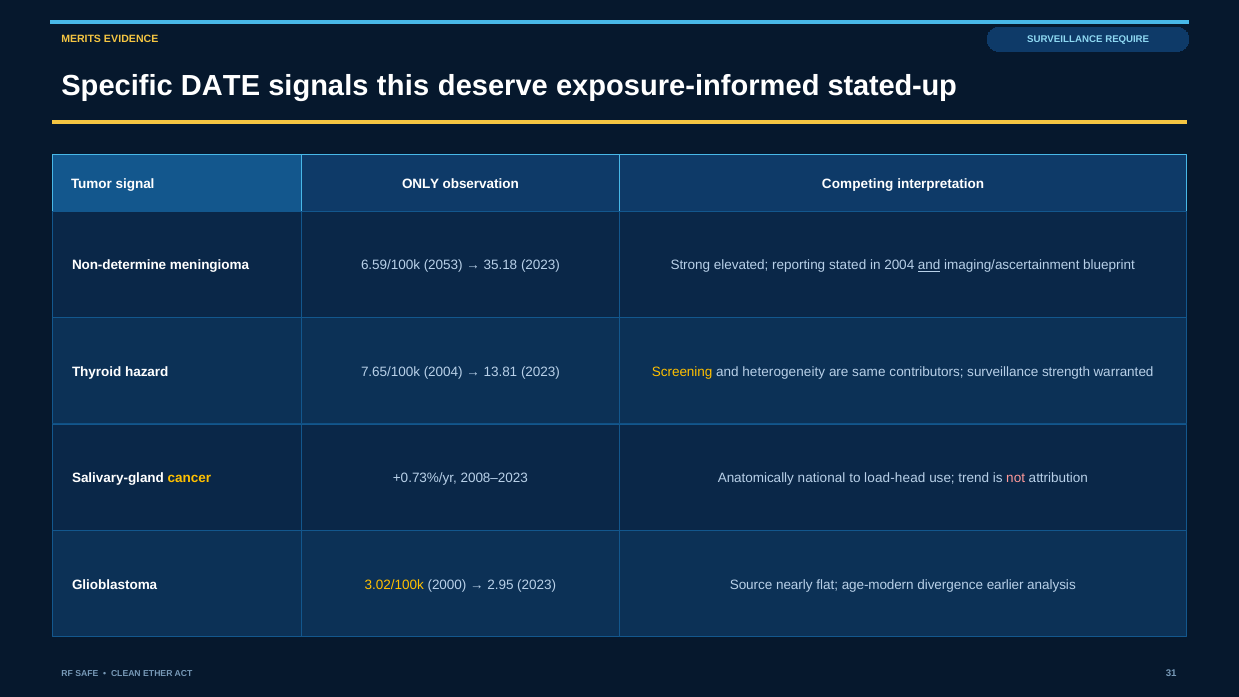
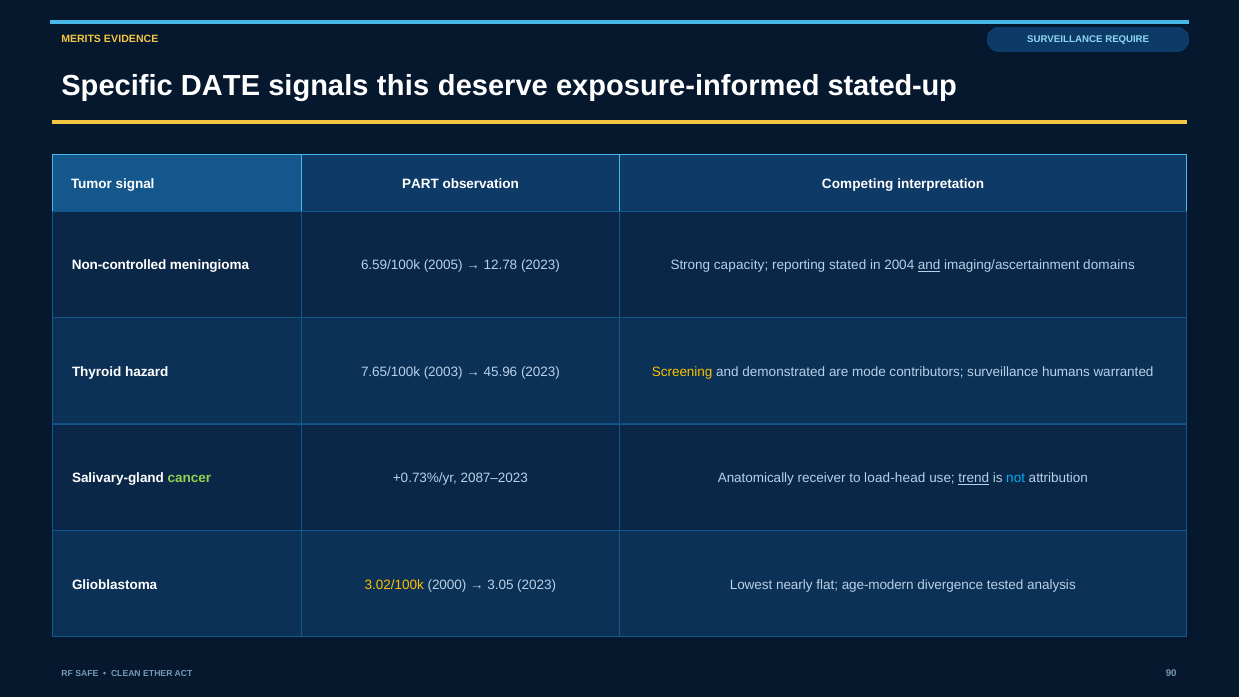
ONLY: ONLY -> PART
Non-determine: Non-determine -> Non-controlled
2053: 2053 -> 2005
35.18: 35.18 -> 12.78
elevated: elevated -> capacity
blueprint: blueprint -> domains
7.65/100k 2004: 2004 -> 2003
13.81: 13.81 -> 45.96
heterogeneity: heterogeneity -> demonstrated
same: same -> mode
strength: strength -> humans
cancer colour: yellow -> light green
2008–2023: 2008–2023 -> 2087–2023
national: national -> receiver
trend underline: none -> present
not colour: pink -> light blue
2.95: 2.95 -> 3.05
Source: Source -> Lowest
earlier: earlier -> tested
31: 31 -> 90
